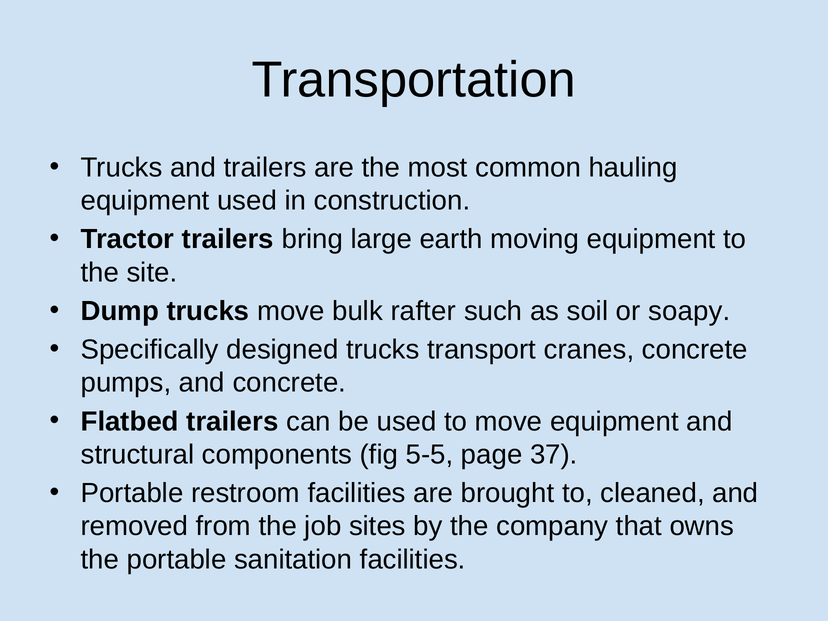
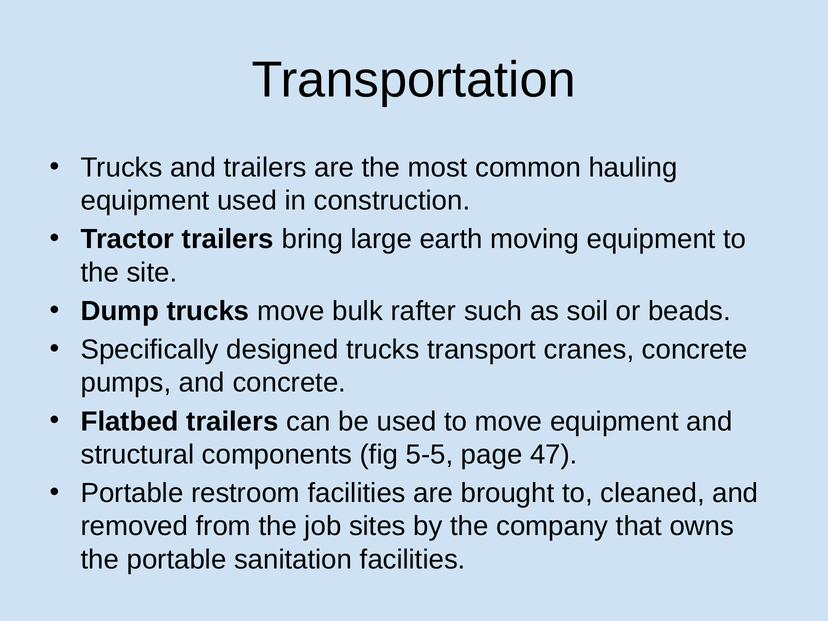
soapy: soapy -> beads
37: 37 -> 47
